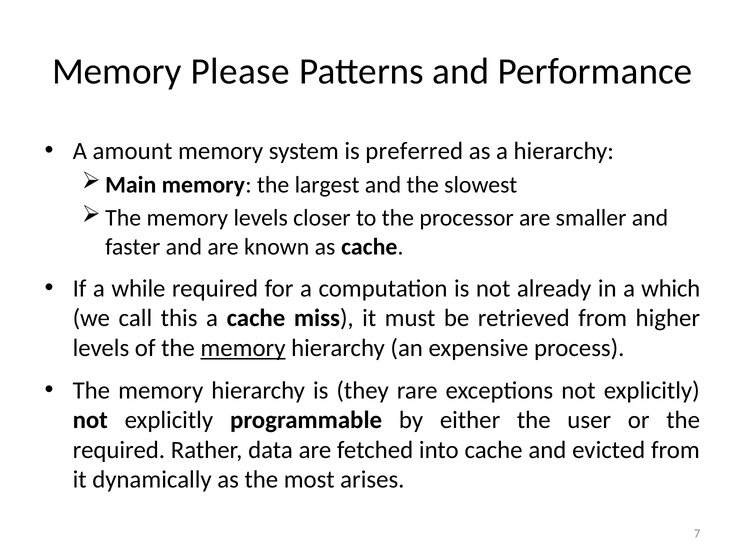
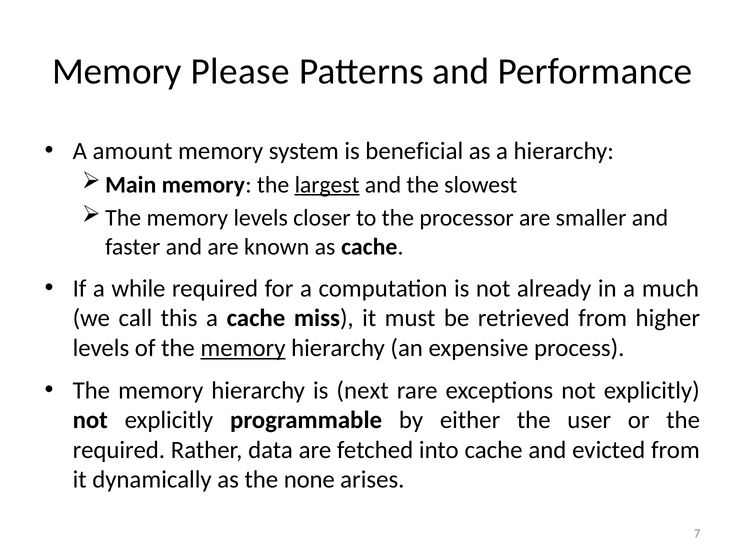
preferred: preferred -> beneficial
largest underline: none -> present
which: which -> much
they: they -> next
most: most -> none
